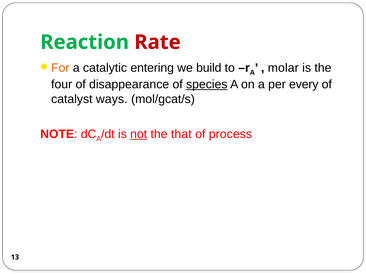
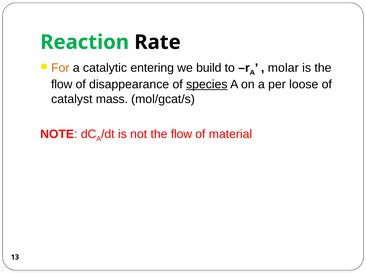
Rate colour: red -> black
four at (62, 85): four -> flow
every: every -> loose
ways: ways -> mass
not underline: present -> none
that at (181, 134): that -> flow
process: process -> material
